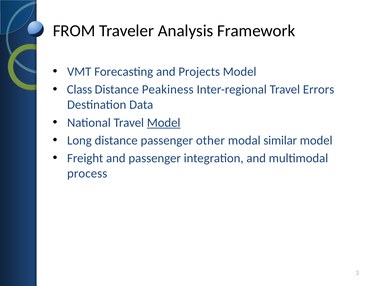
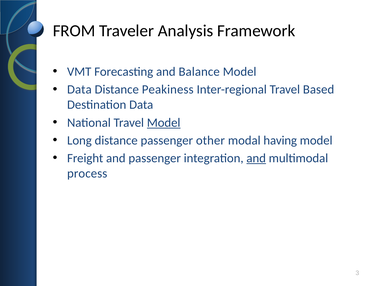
Projects: Projects -> Balance
Class at (80, 90): Class -> Data
Errors: Errors -> Based
similar: similar -> having
and at (256, 158) underline: none -> present
